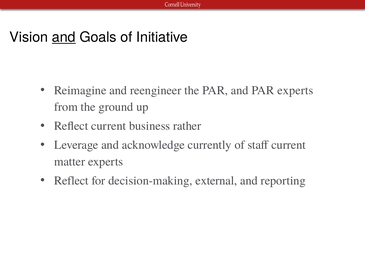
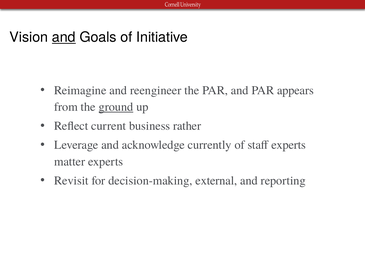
PAR experts: experts -> appears
ground underline: none -> present
staff current: current -> experts
Reflect at (71, 181): Reflect -> Revisit
